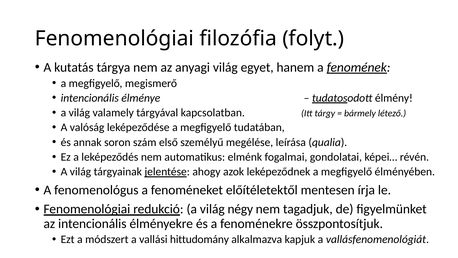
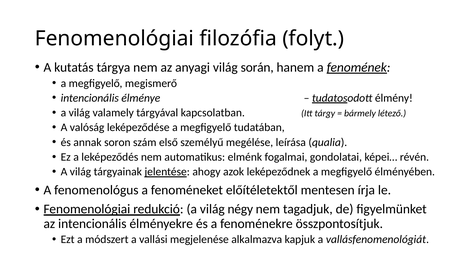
egyet: egyet -> során
hittudomány: hittudomány -> megjelenése
